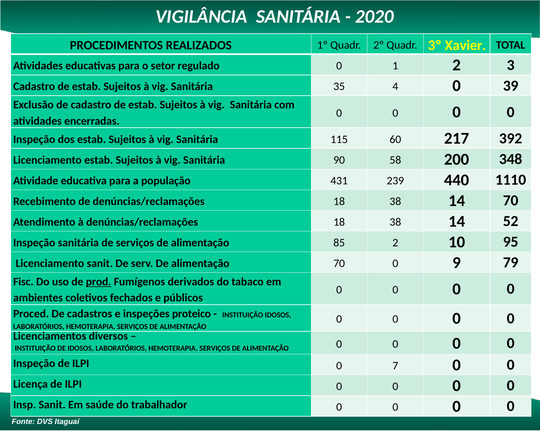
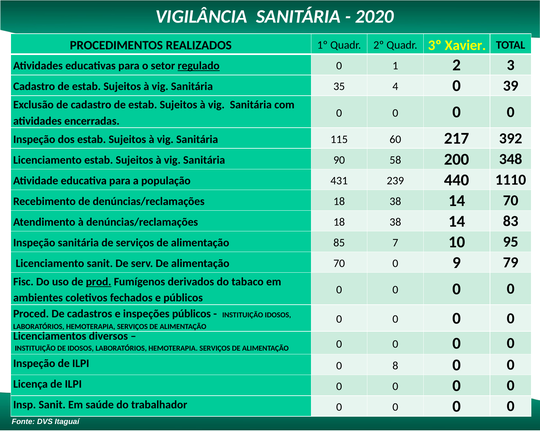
regulado underline: none -> present
52: 52 -> 83
85 2: 2 -> 7
inspeções proteico: proteico -> públicos
7: 7 -> 8
